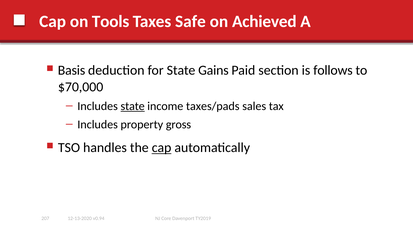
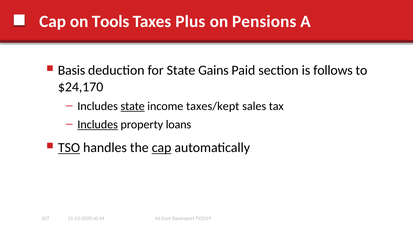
Safe: Safe -> Plus
Achieved: Achieved -> Pensions
$70,000: $70,000 -> $24,170
taxes/pads: taxes/pads -> taxes/kept
Includes at (98, 125) underline: none -> present
gross: gross -> loans
TSO underline: none -> present
